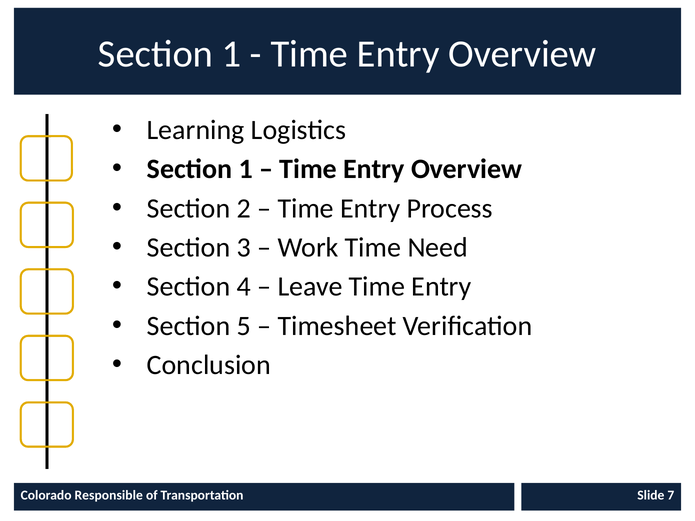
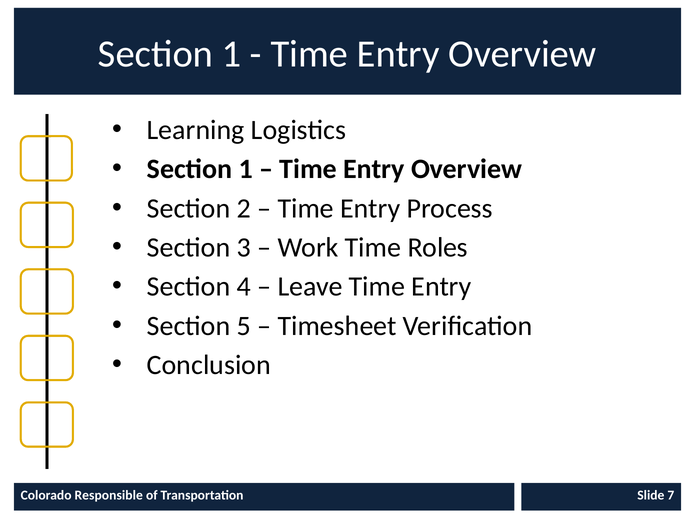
Need: Need -> Roles
